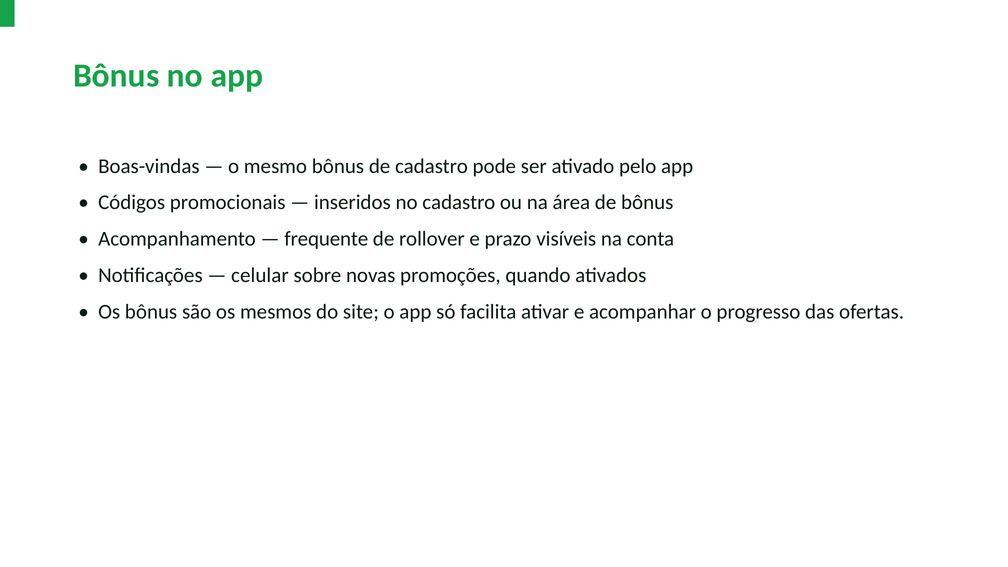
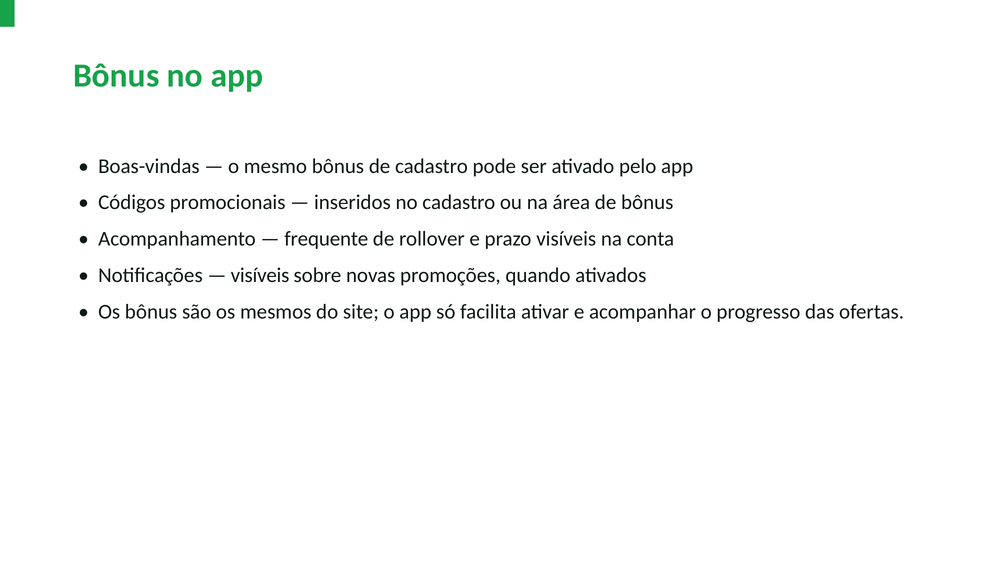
celular at (260, 275): celular -> visíveis
